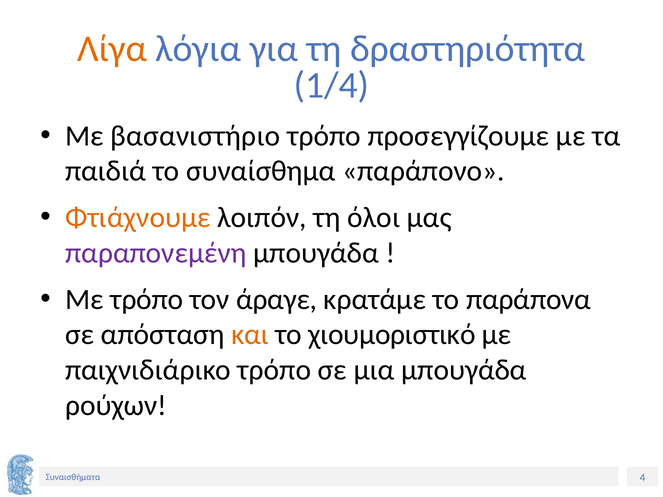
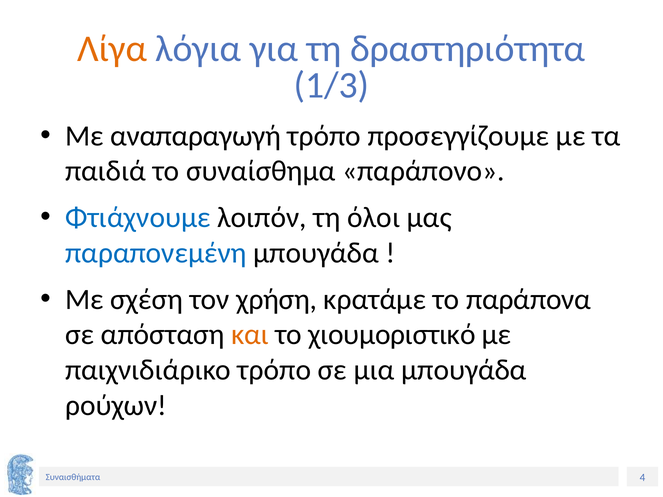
1/4: 1/4 -> 1/3
βασανιστήριο: βασανιστήριο -> αναπαραγωγή
Φτιάχνουμε colour: orange -> blue
παραπονεμένη colour: purple -> blue
Με τρόπο: τρόπο -> σχέση
άραγε: άραγε -> χρήση
